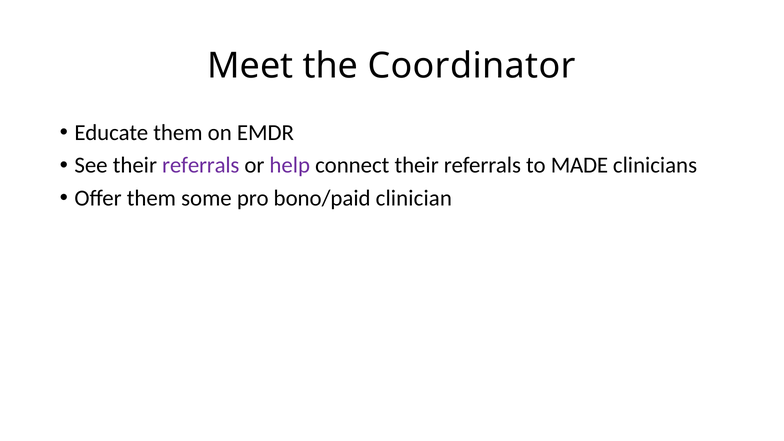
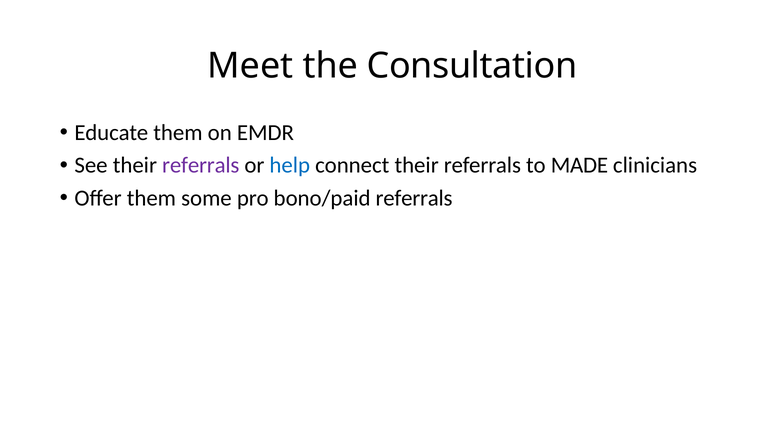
Coordinator: Coordinator -> Consultation
help colour: purple -> blue
bono/paid clinician: clinician -> referrals
